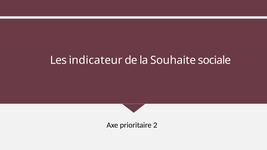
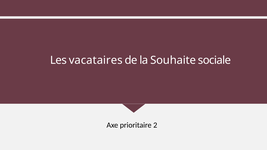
indicateur: indicateur -> vacataires
